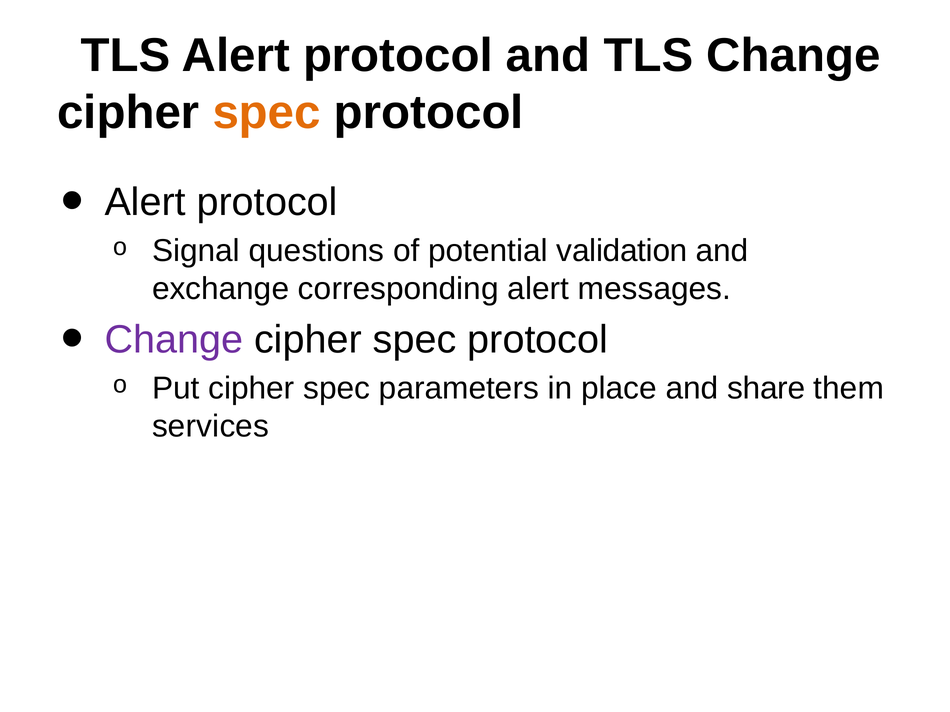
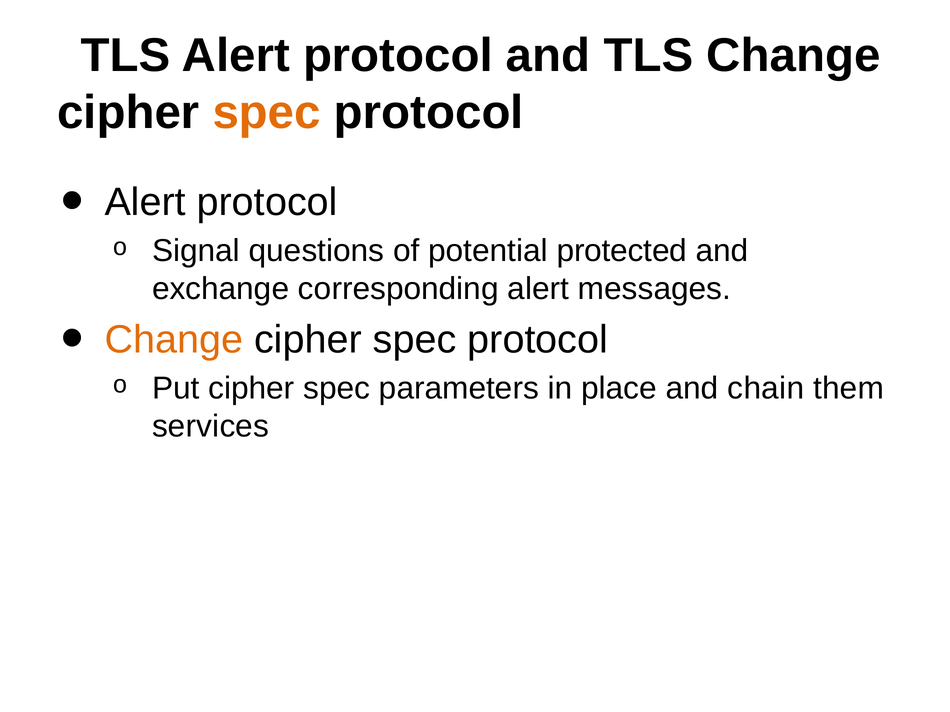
validation: validation -> protected
Change at (174, 340) colour: purple -> orange
share: share -> chain
